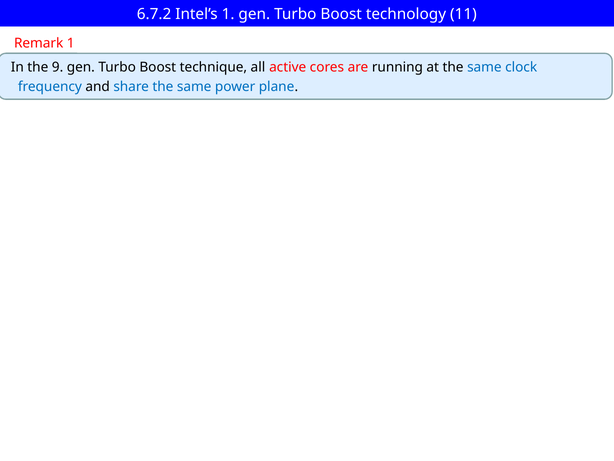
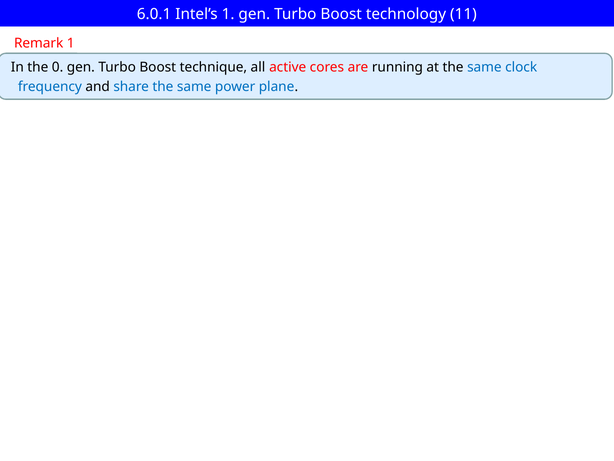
6.7.2: 6.7.2 -> 6.0.1
9: 9 -> 0
